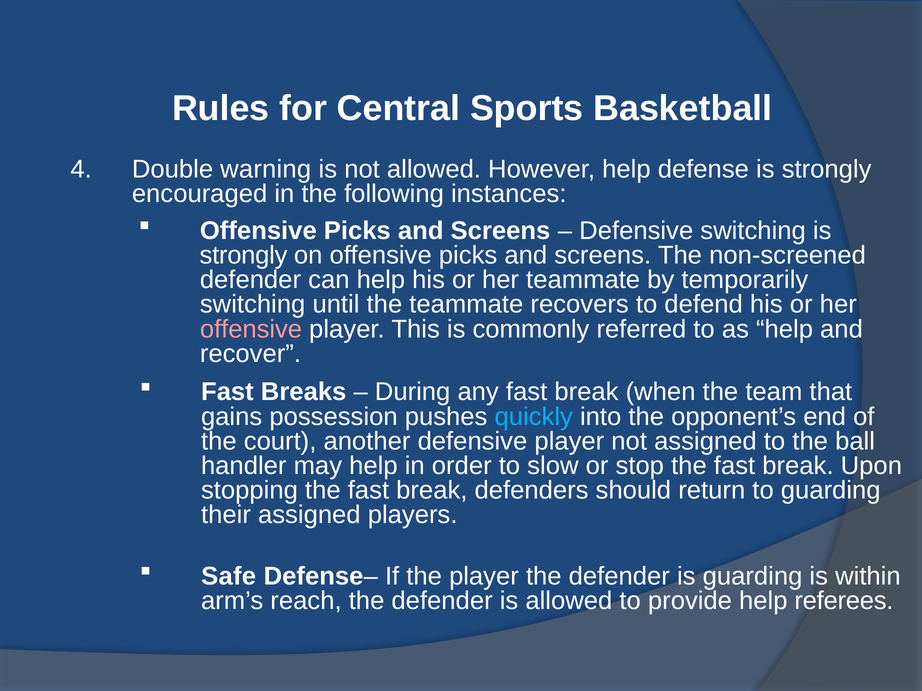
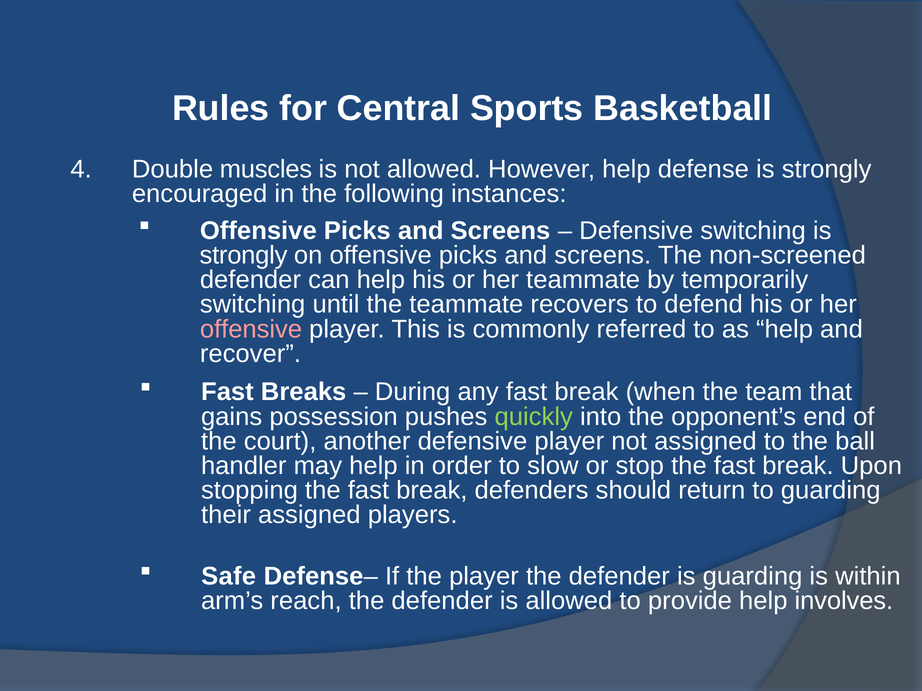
warning: warning -> muscles
quickly colour: light blue -> light green
referees: referees -> involves
